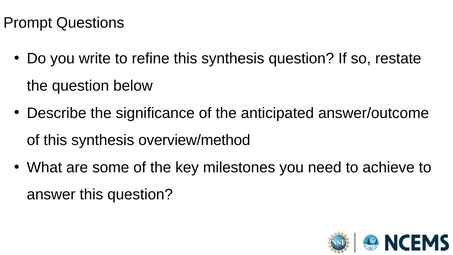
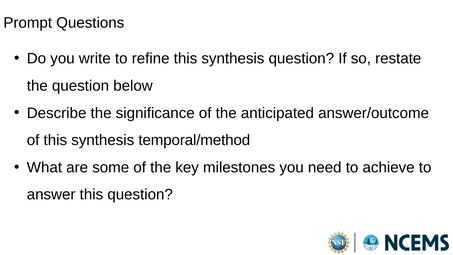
overview/method: overview/method -> temporal/method
